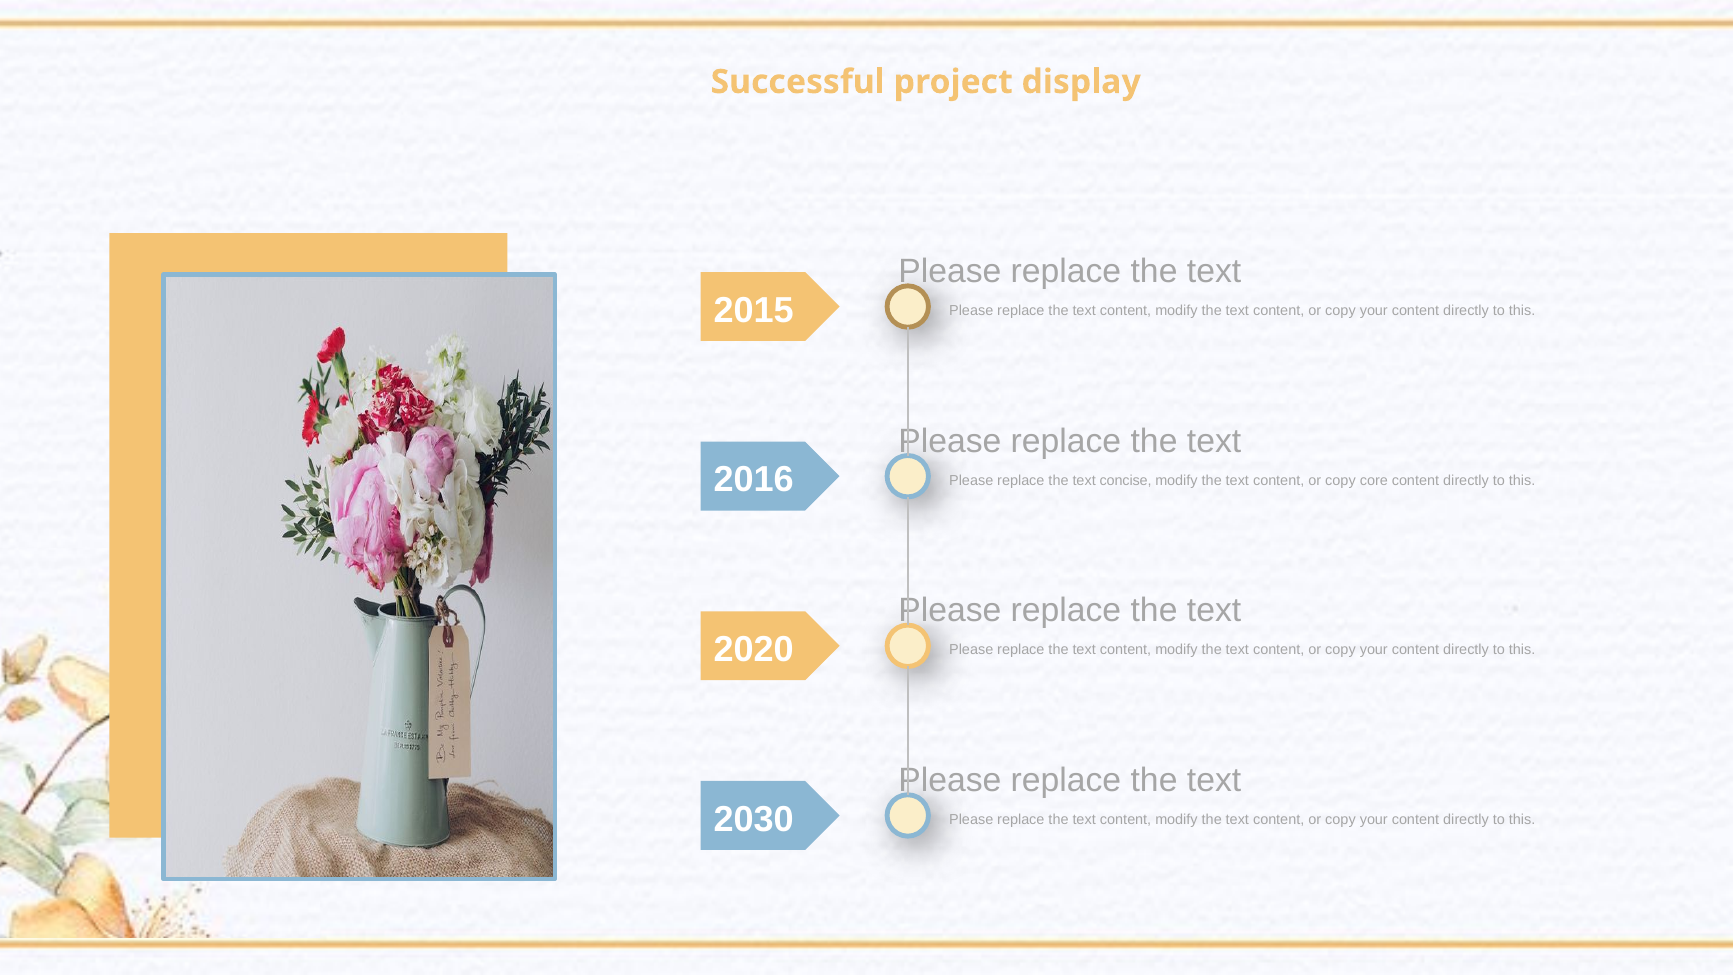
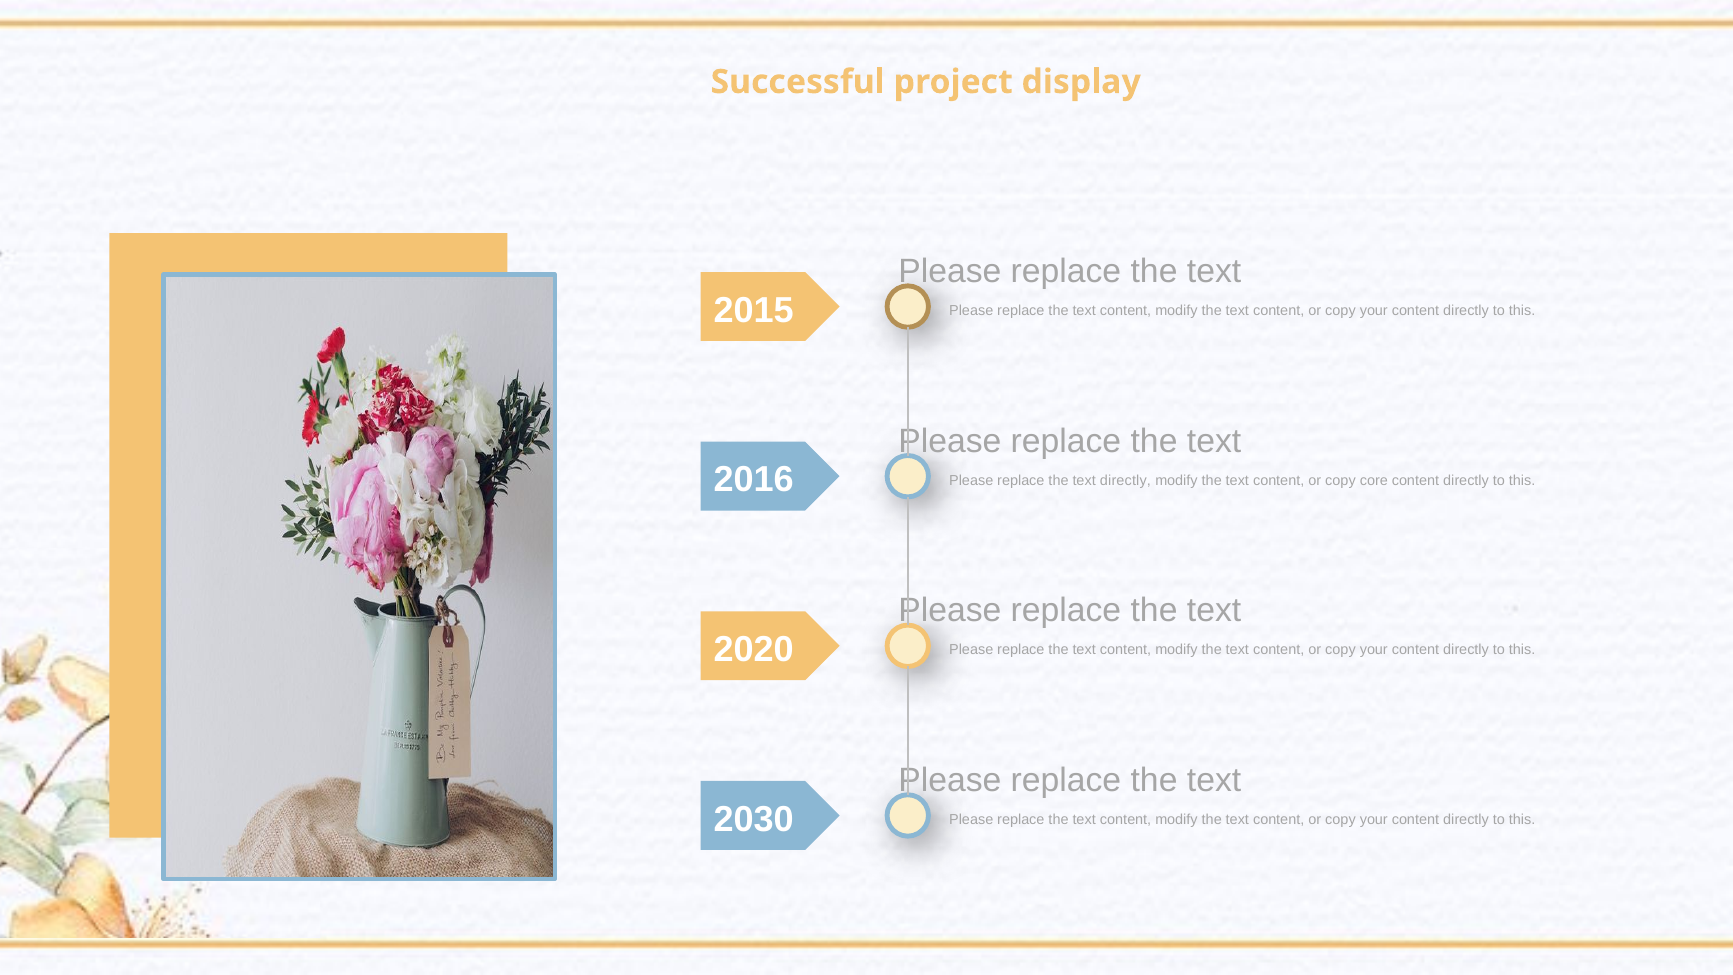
text concise: concise -> directly
